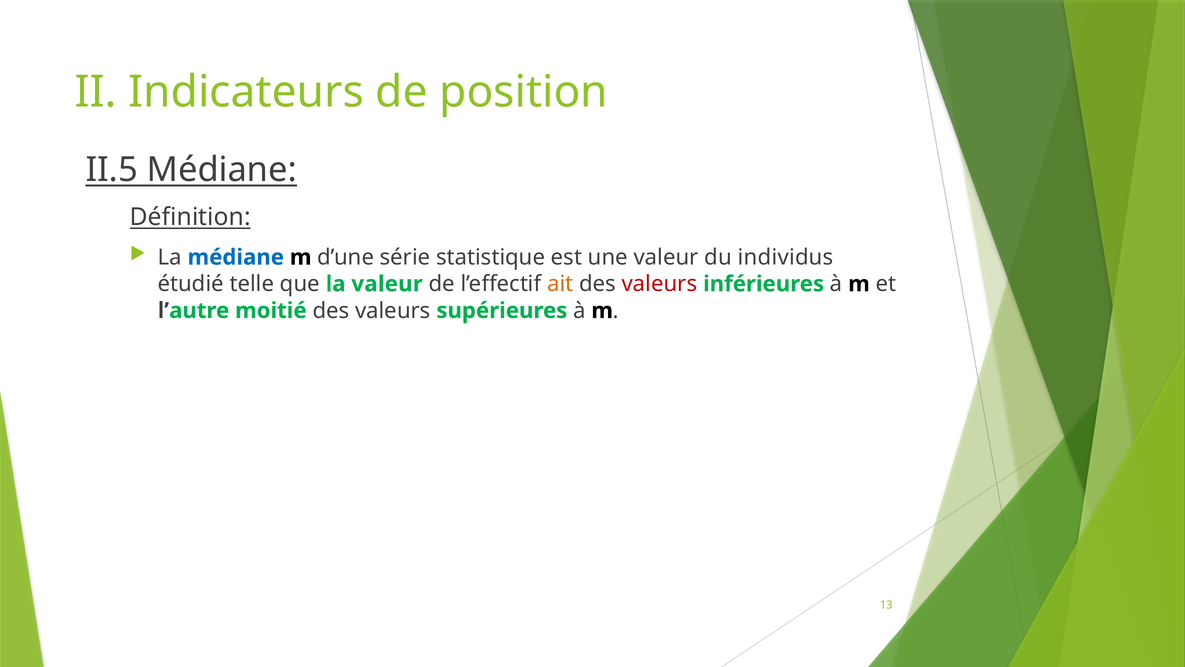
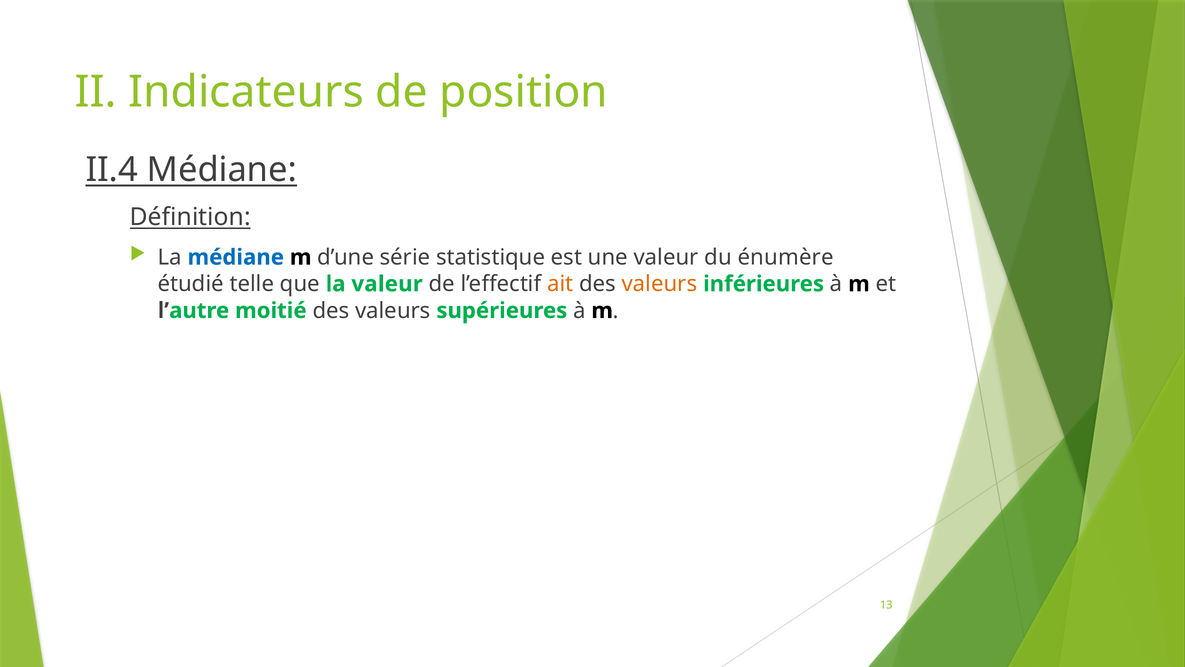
II.5: II.5 -> II.4
individus: individus -> énumère
valeurs at (659, 284) colour: red -> orange
